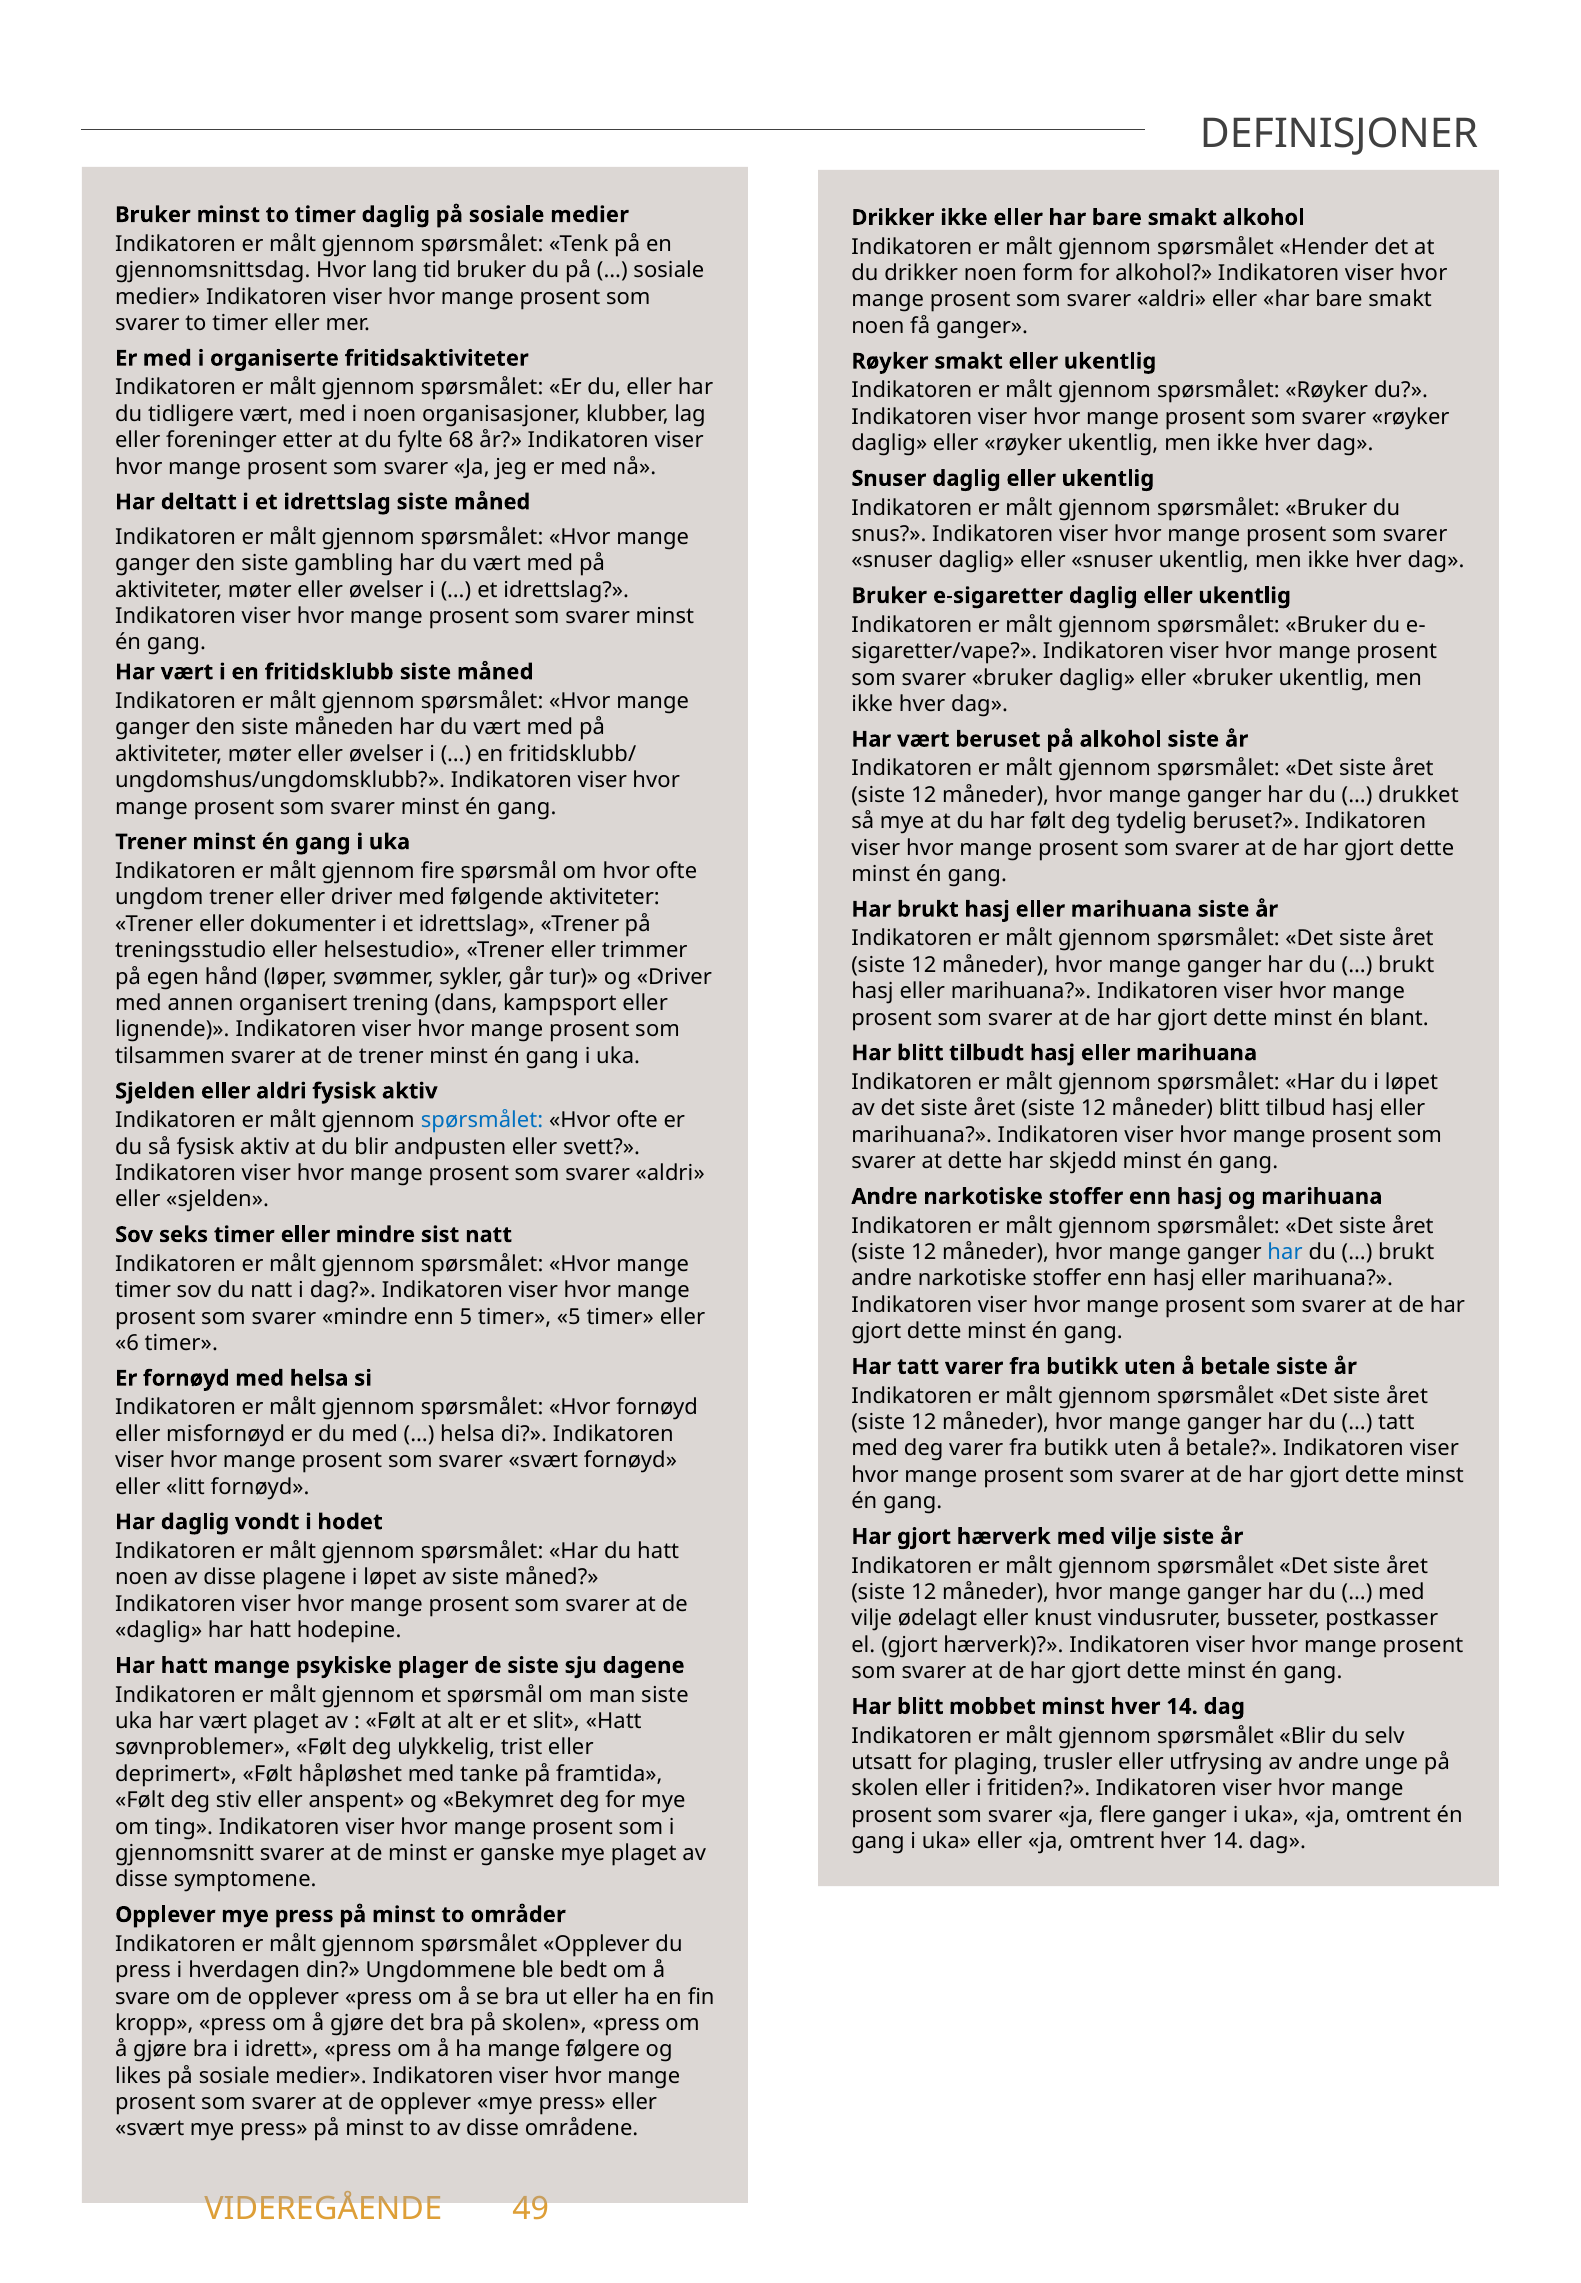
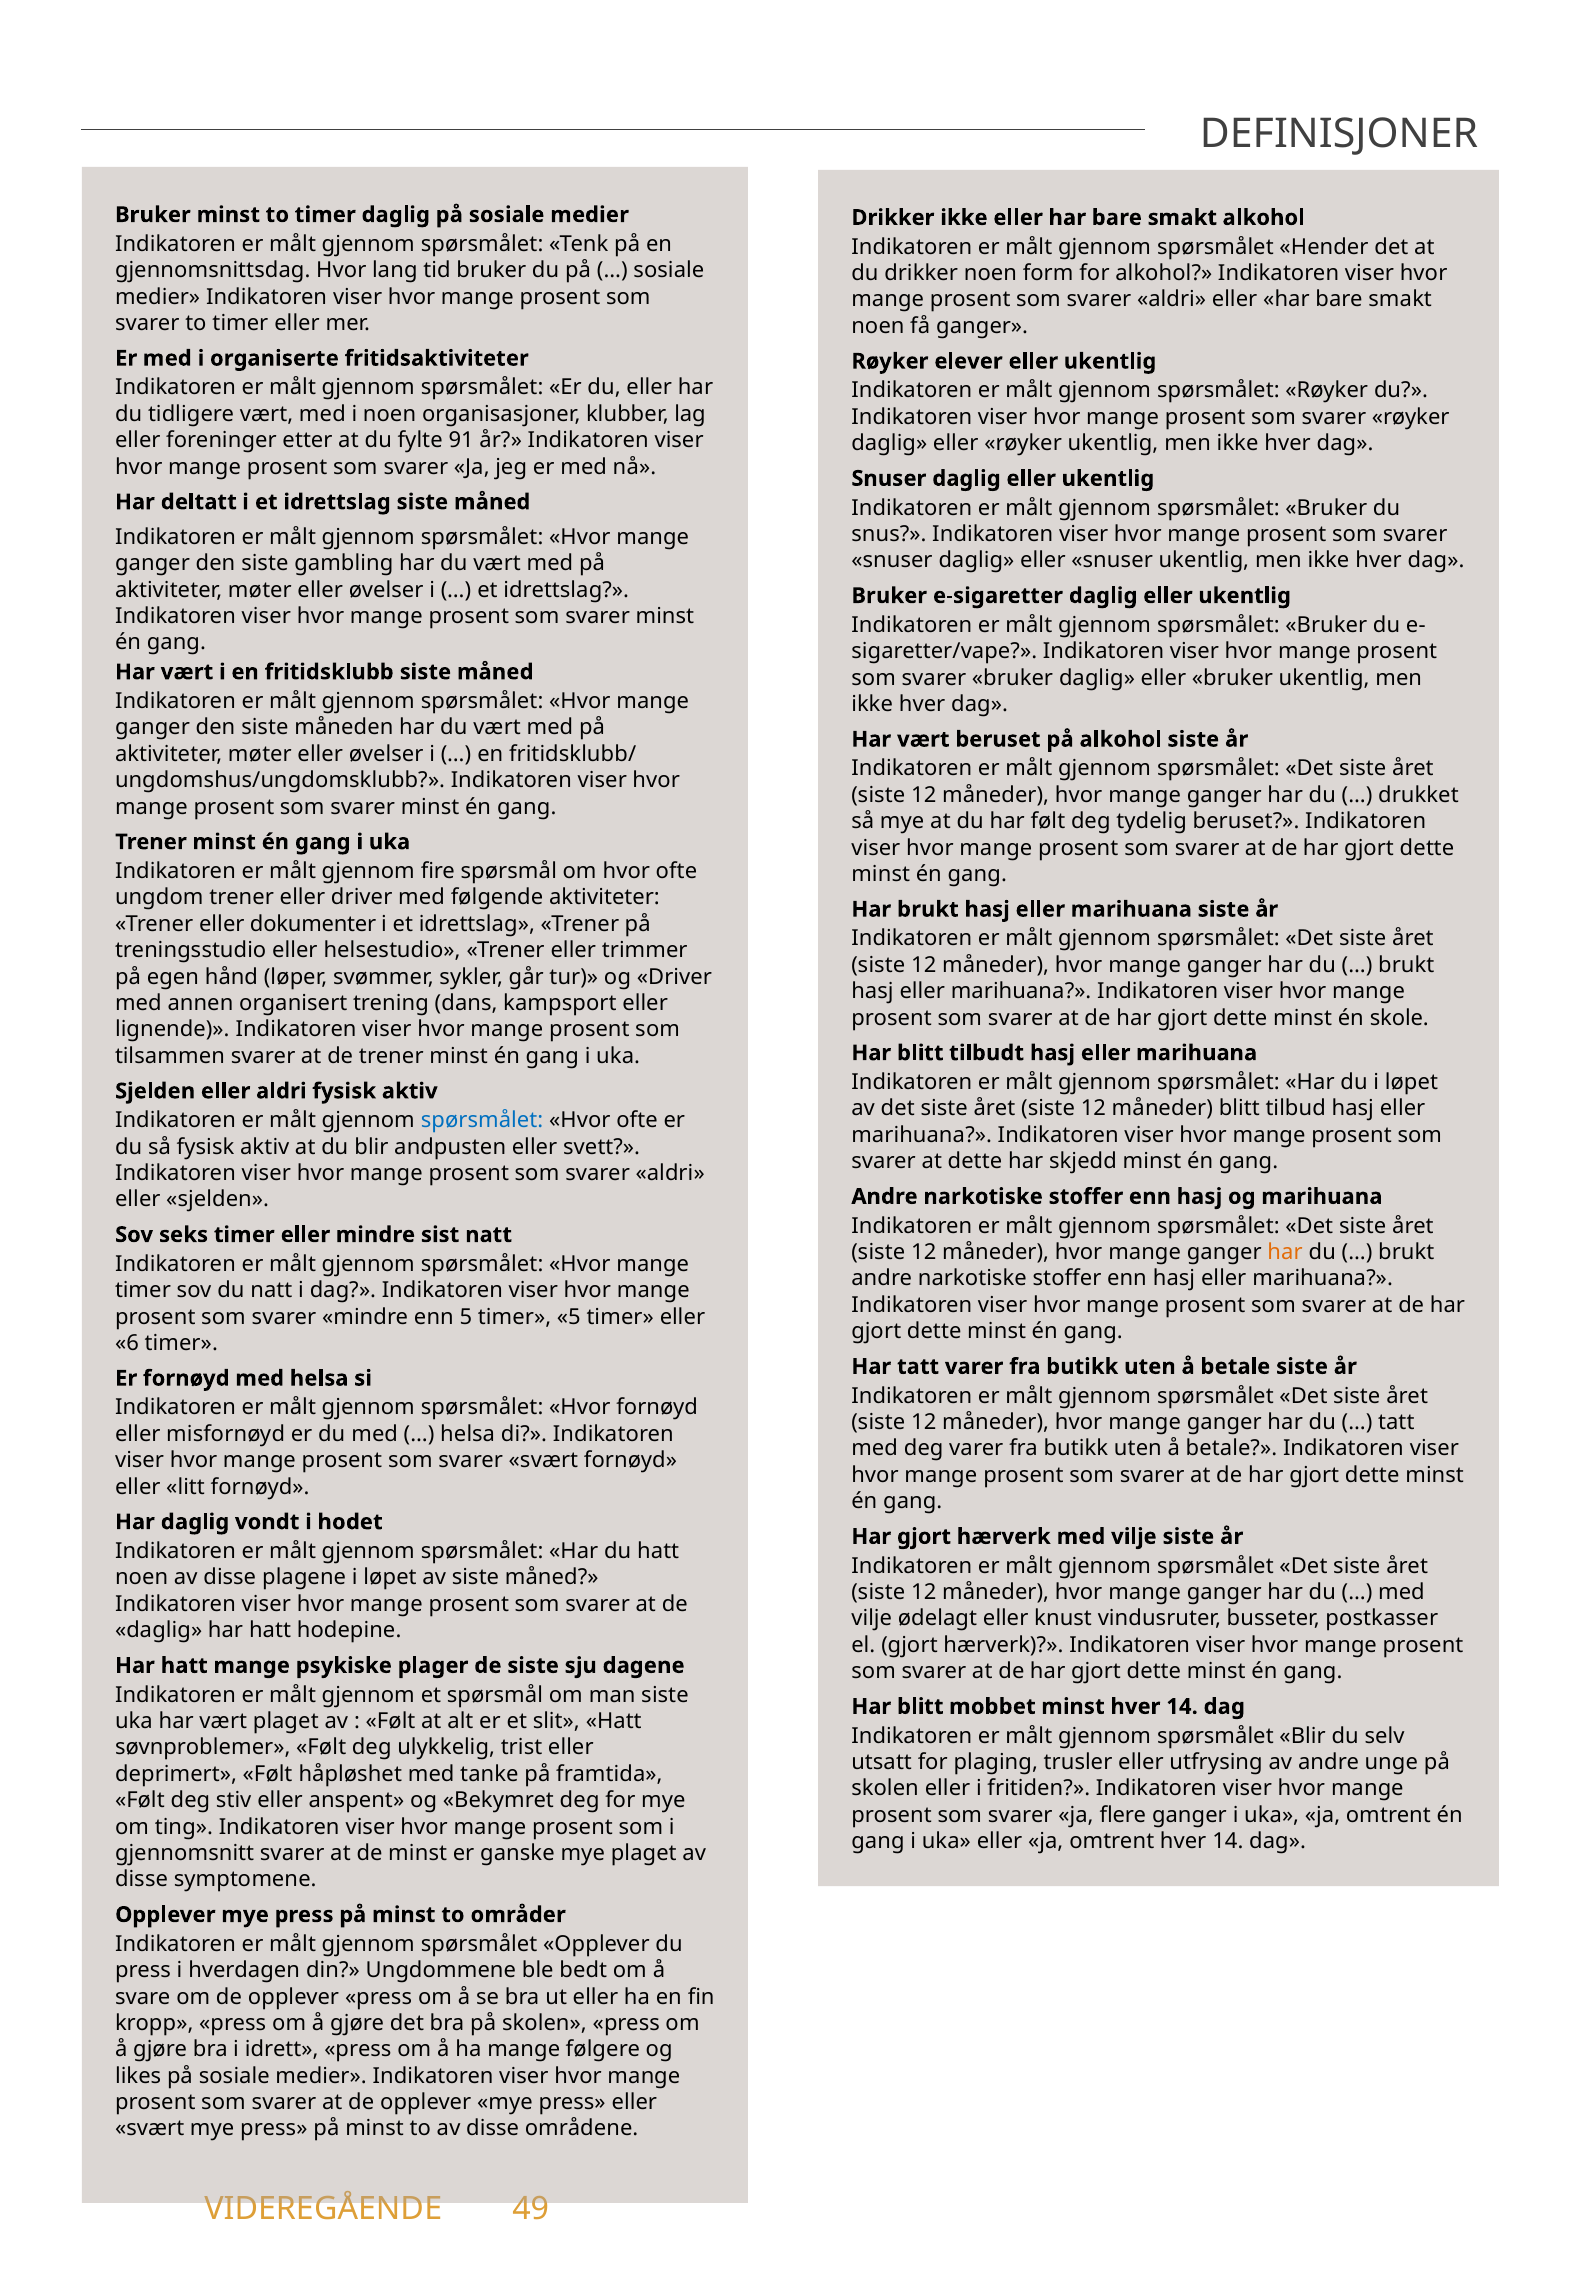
Røyker smakt: smakt -> elever
68: 68 -> 91
blant: blant -> skole
har at (1285, 1253) colour: blue -> orange
